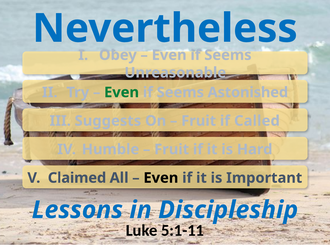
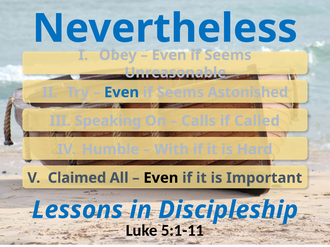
Even at (122, 93) colour: green -> blue
Suggests: Suggests -> Speaking
Fruit at (199, 121): Fruit -> Calls
Fruit at (172, 150): Fruit -> With
